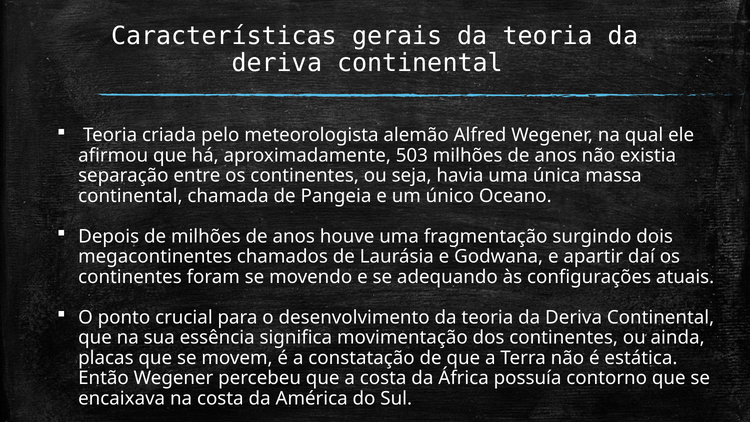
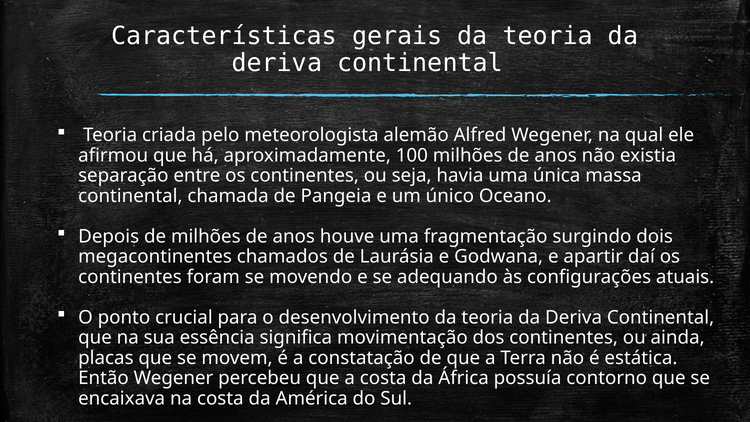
503: 503 -> 100
